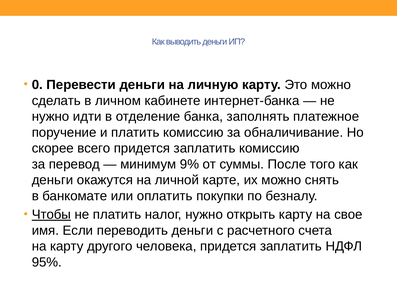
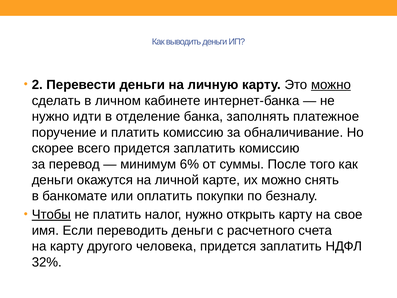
0: 0 -> 2
можно at (331, 85) underline: none -> present
9%: 9% -> 6%
95%: 95% -> 32%
